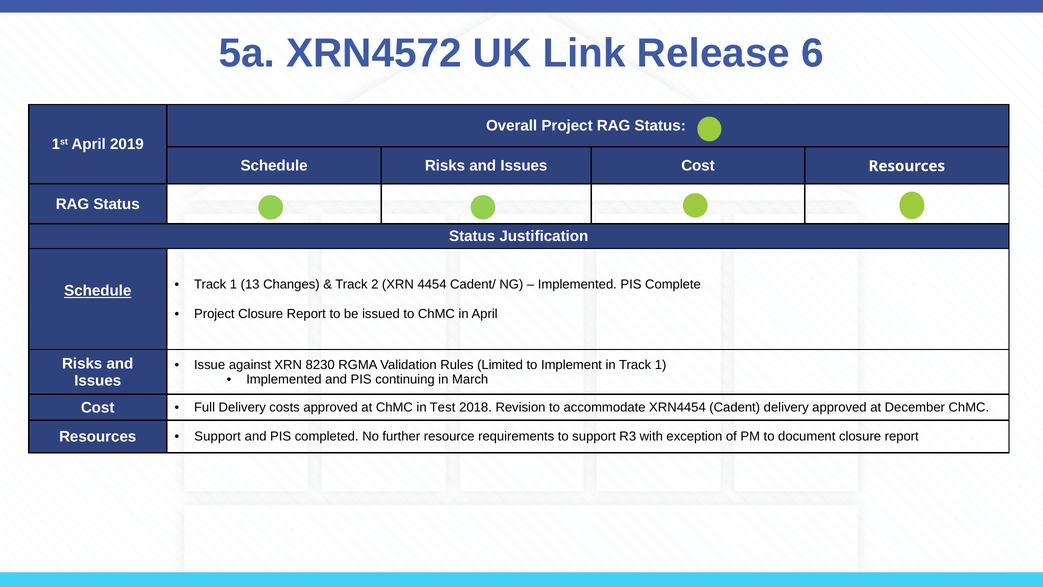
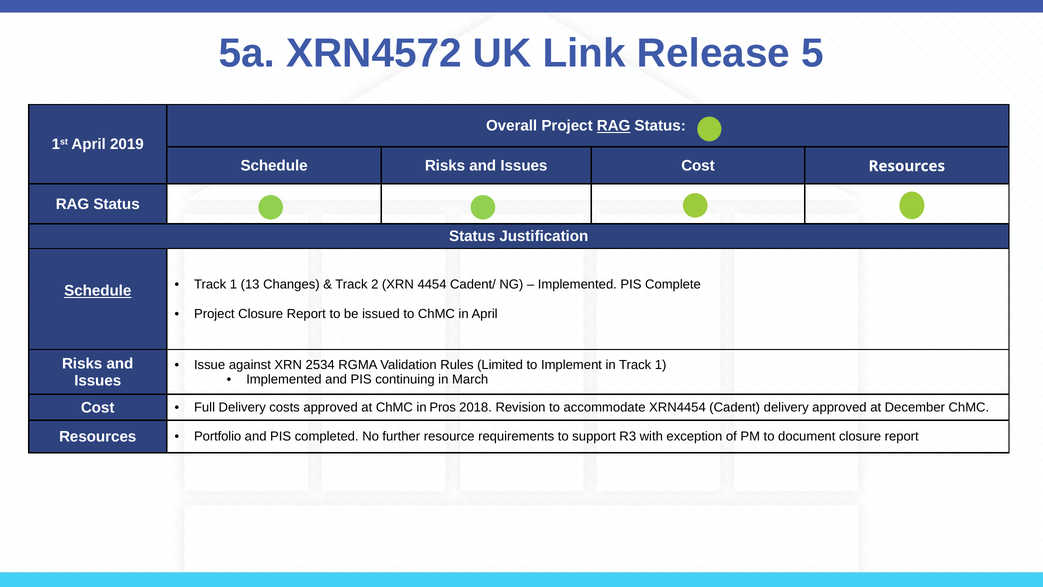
6: 6 -> 5
RAG at (614, 126) underline: none -> present
8230: 8230 -> 2534
Test: Test -> Pros
Support at (218, 436): Support -> Portfolio
